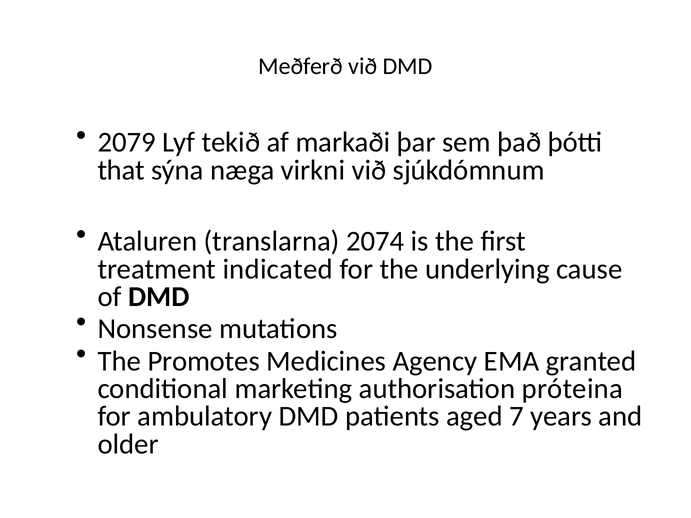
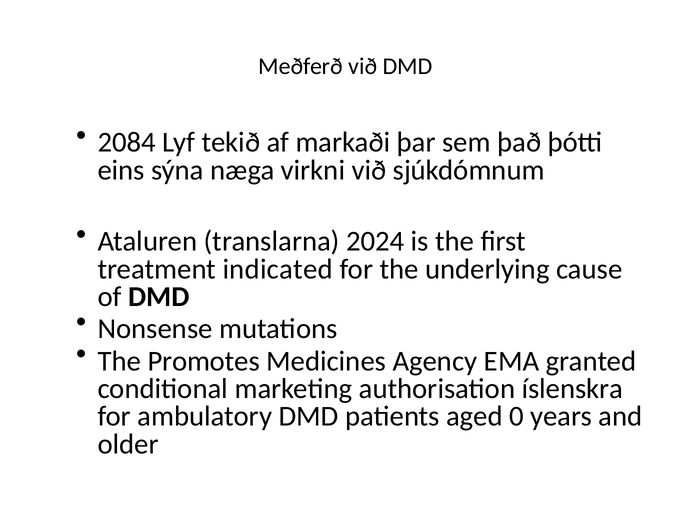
2079: 2079 -> 2084
that: that -> eins
2074: 2074 -> 2024
próteina: próteina -> íslenskra
7: 7 -> 0
